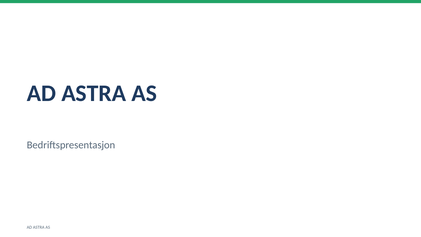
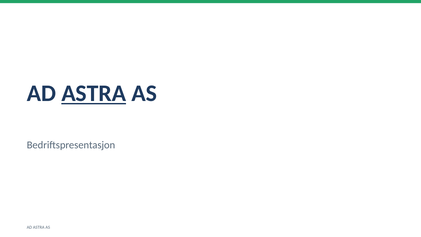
ASTRA at (94, 93) underline: none -> present
